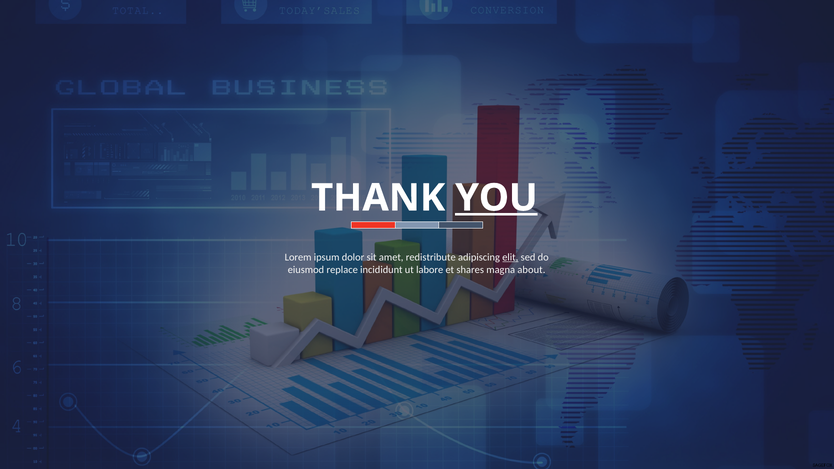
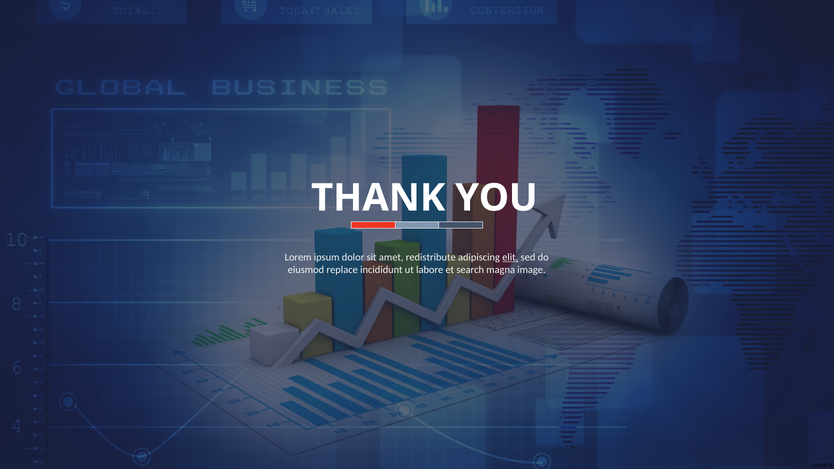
YOU underline: present -> none
shares: shares -> search
about: about -> image
